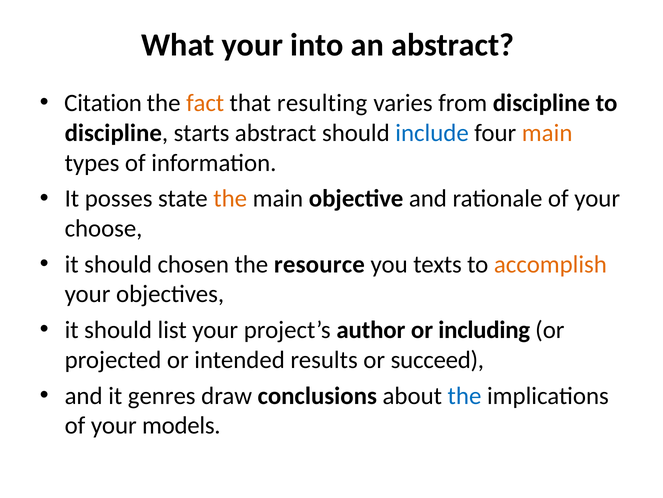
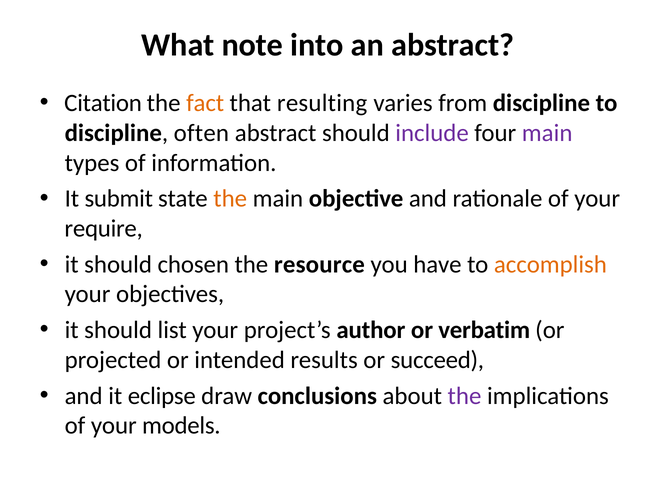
What your: your -> note
starts: starts -> often
include colour: blue -> purple
main at (547, 133) colour: orange -> purple
posses: posses -> submit
choose: choose -> require
texts: texts -> have
including: including -> verbatim
genres: genres -> eclipse
the at (465, 395) colour: blue -> purple
